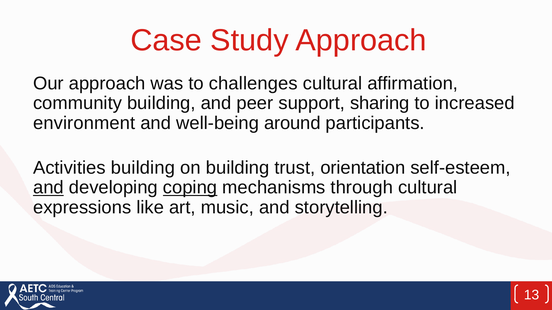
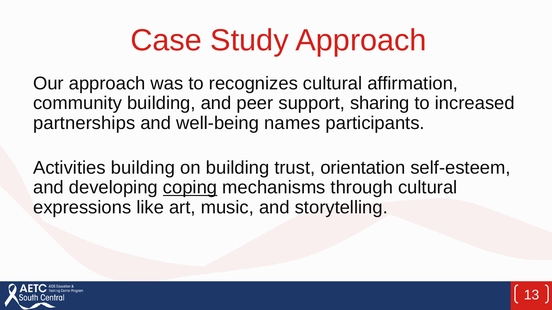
challenges: challenges -> recognizes
environment: environment -> partnerships
around: around -> names
and at (48, 188) underline: present -> none
